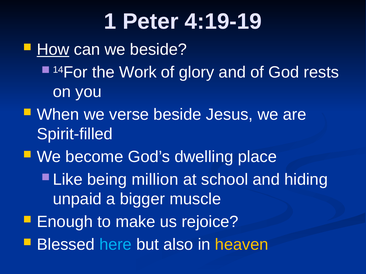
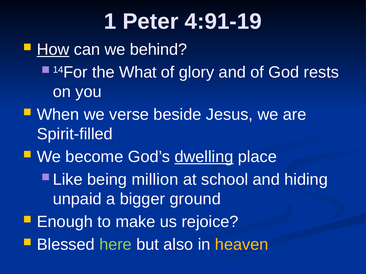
4:19-19: 4:19-19 -> 4:91-19
we beside: beside -> behind
Work: Work -> What
dwelling underline: none -> present
muscle: muscle -> ground
here colour: light blue -> light green
